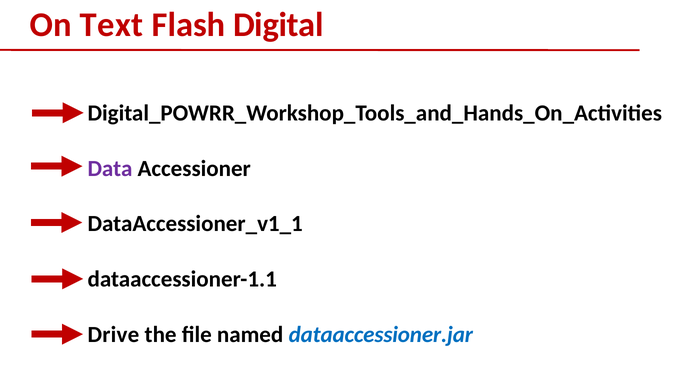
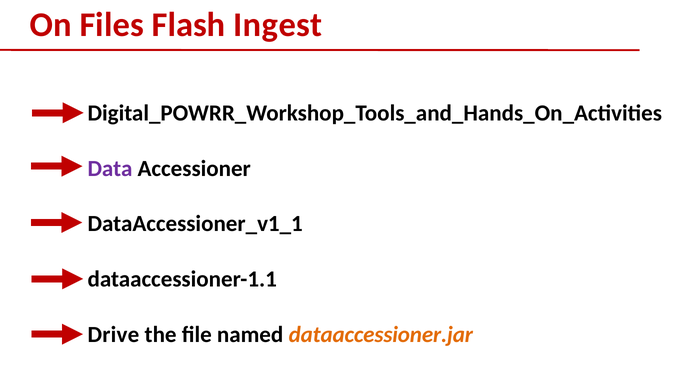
Text: Text -> Files
Digital: Digital -> Ingest
dataaccessioner.jar colour: blue -> orange
